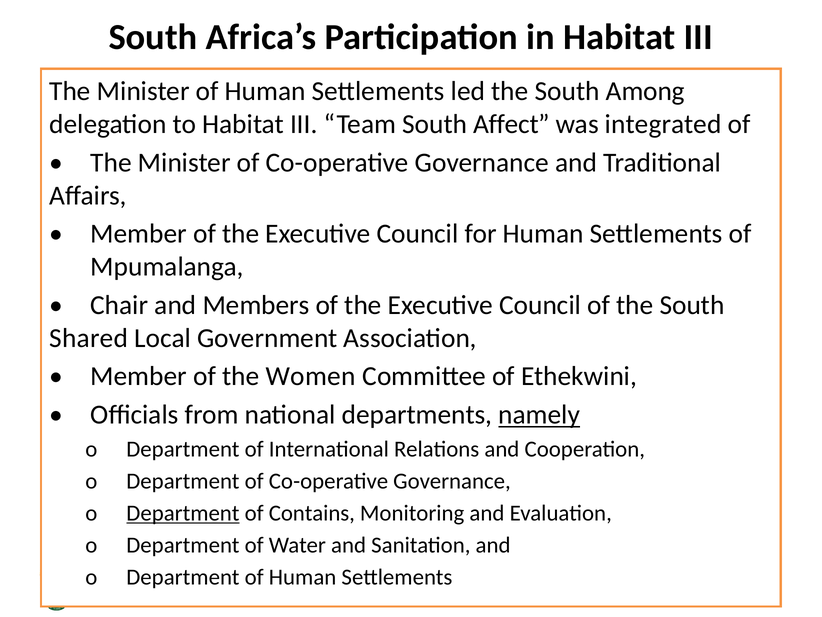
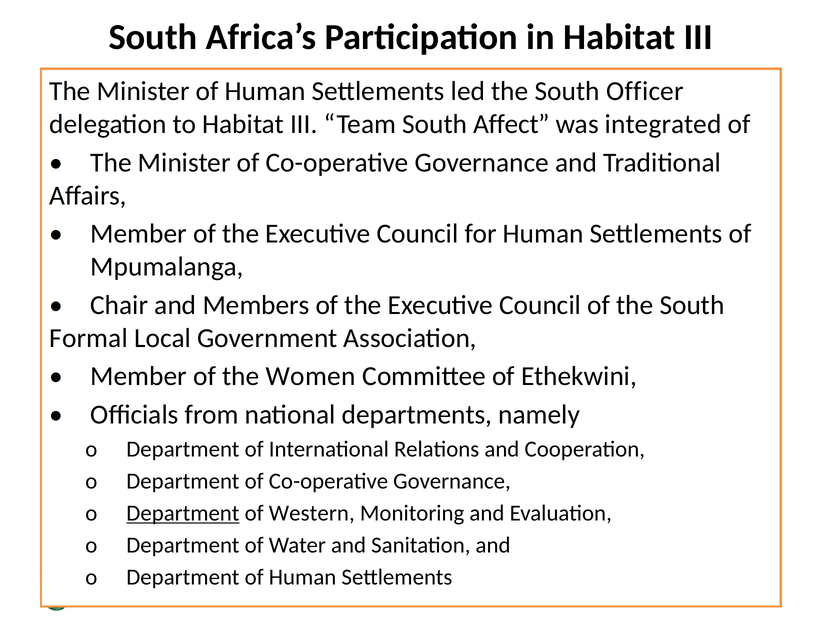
Among: Among -> Officer
Shared: Shared -> Formal
namely underline: present -> none
Contains: Contains -> Western
